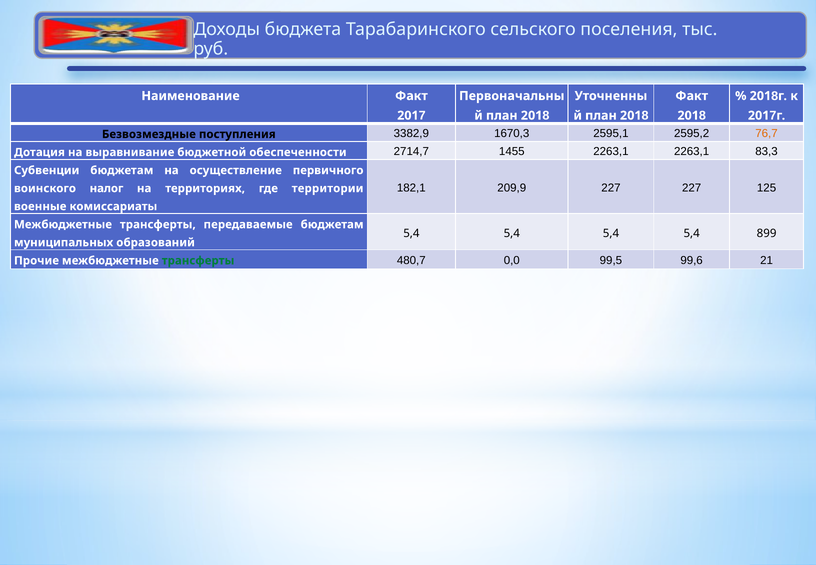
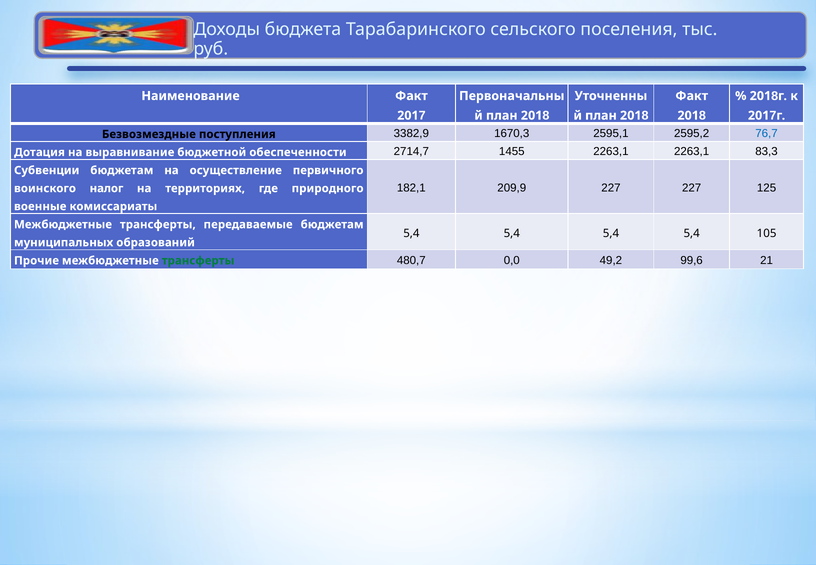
76,7 colour: orange -> blue
территории: территории -> природного
899: 899 -> 105
99,5: 99,5 -> 49,2
